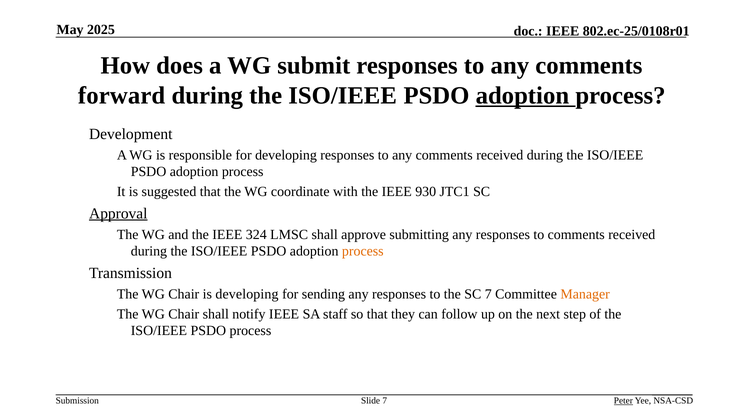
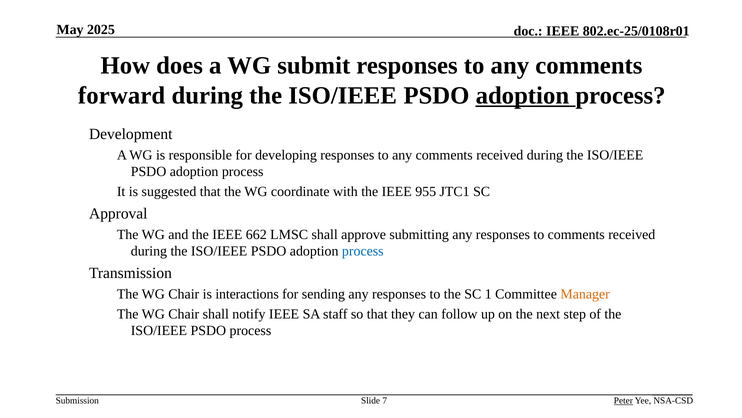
930: 930 -> 955
Approval underline: present -> none
324: 324 -> 662
process at (363, 251) colour: orange -> blue
is developing: developing -> interactions
SC 7: 7 -> 1
